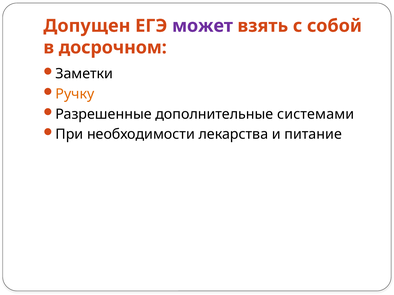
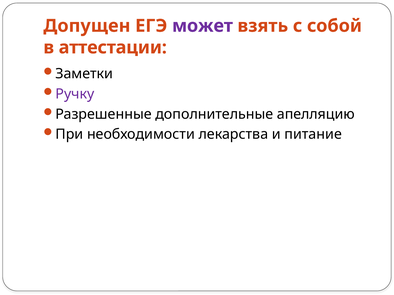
досрочном: досрочном -> аттестации
Ручку colour: orange -> purple
системами: системами -> апелляцию
